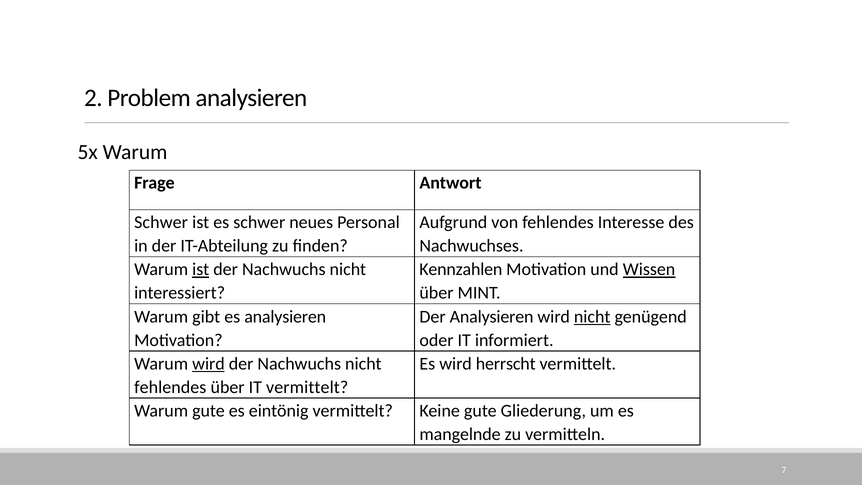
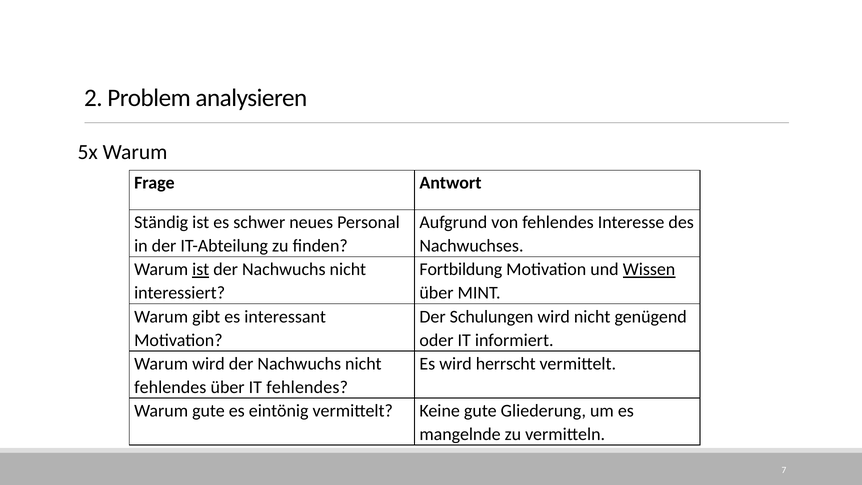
Schwer at (161, 222): Schwer -> Ständig
Kennzahlen: Kennzahlen -> Fortbildung
es analysieren: analysieren -> interessant
Der Analysieren: Analysieren -> Schulungen
nicht at (592, 317) underline: present -> none
wird at (208, 364) underline: present -> none
IT vermittelt: vermittelt -> fehlendes
